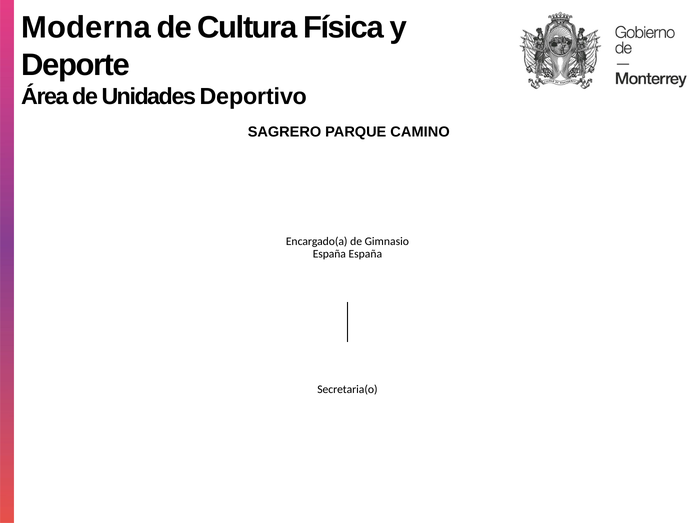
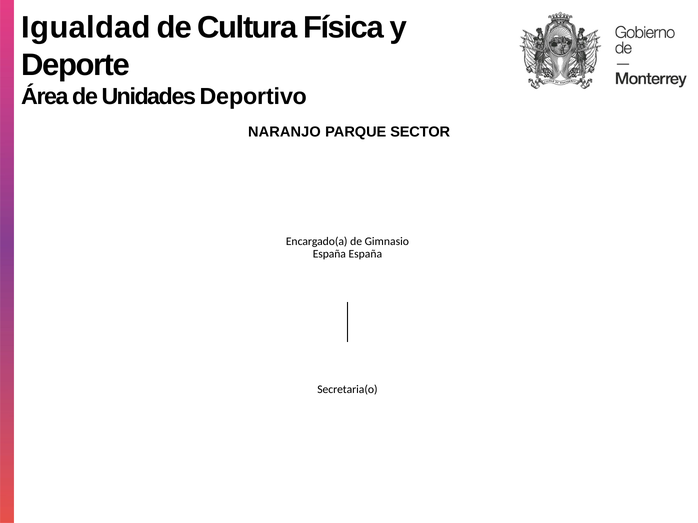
Moderna: Moderna -> Igualdad
SAGRERO: SAGRERO -> NARANJO
CAMINO: CAMINO -> SECTOR
